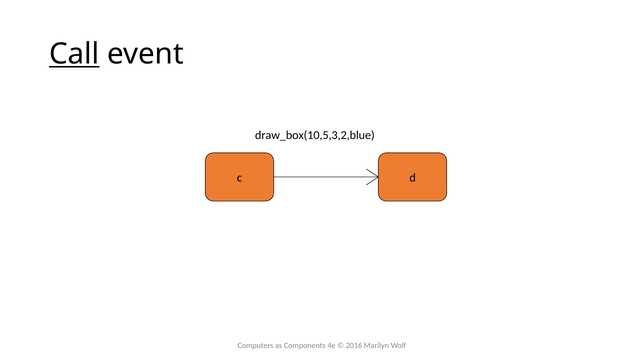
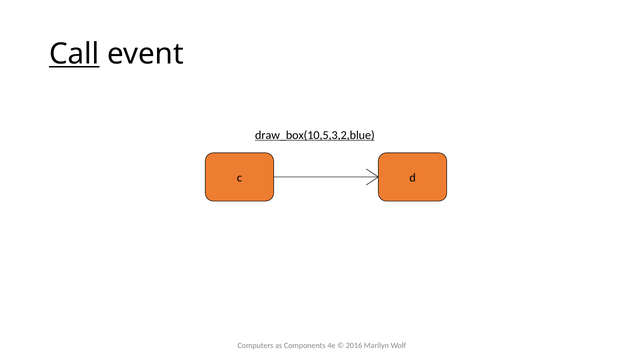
draw_box(10,5,3,2,blue underline: none -> present
